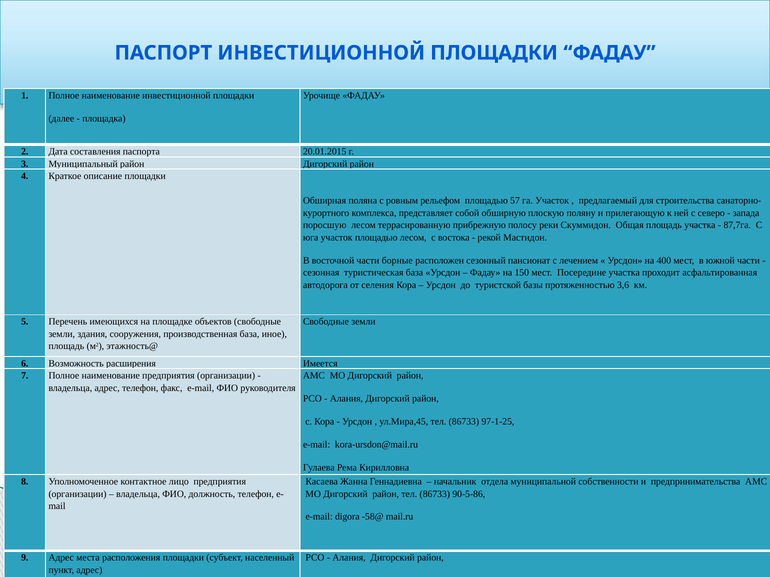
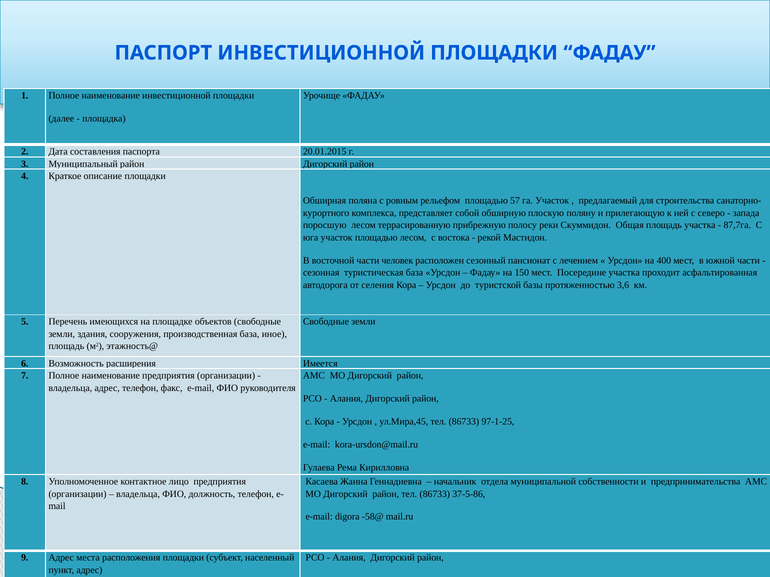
борные: борные -> человек
90-5-86: 90-5-86 -> 37-5-86
